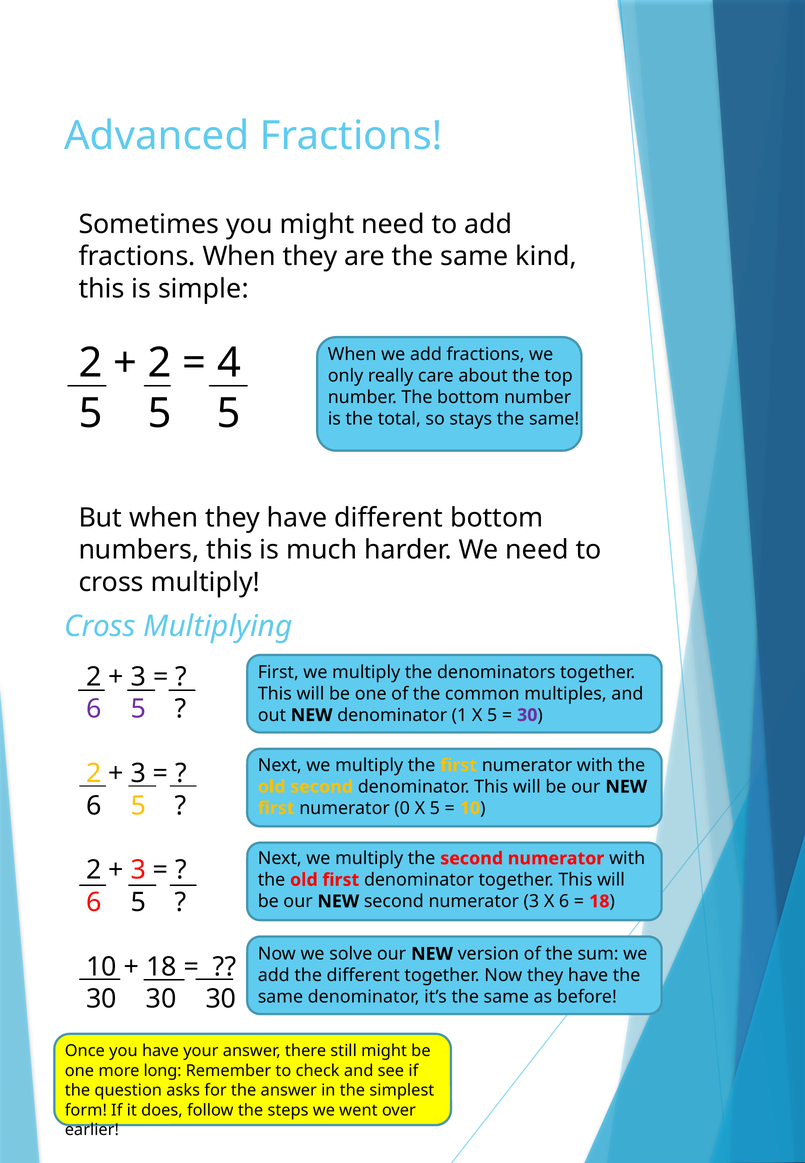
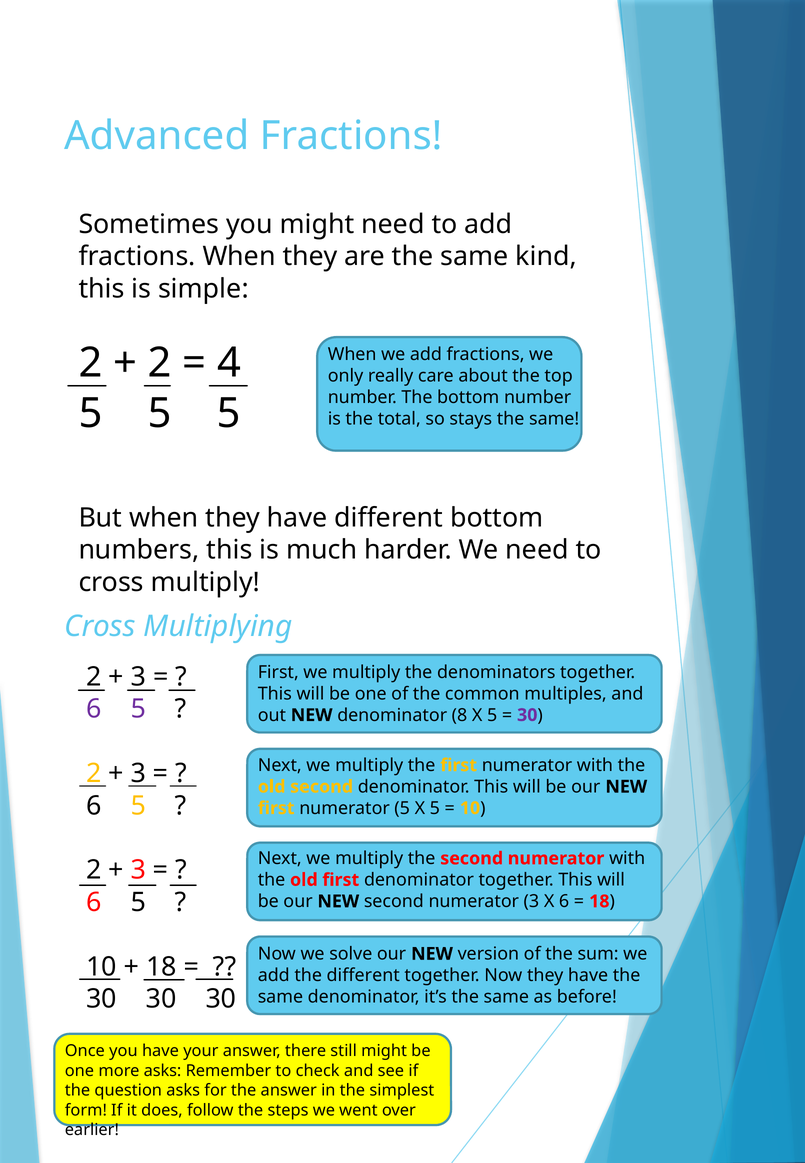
1: 1 -> 8
numerator 0: 0 -> 5
more long: long -> asks
